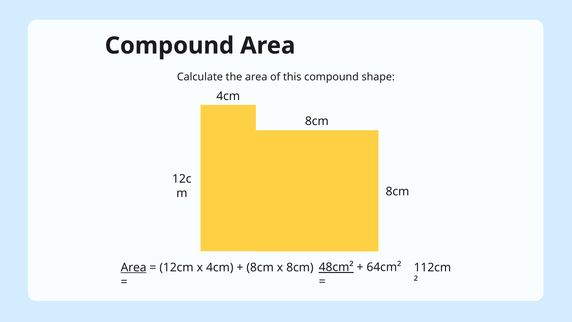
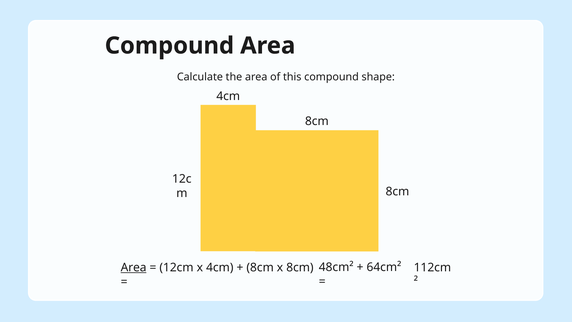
48cm² underline: present -> none
